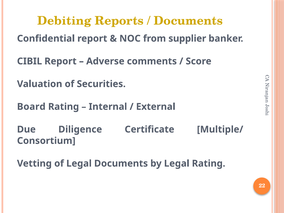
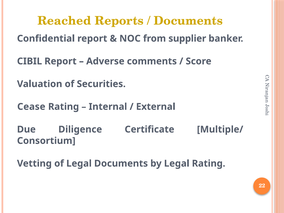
Debiting: Debiting -> Reached
Board: Board -> Cease
